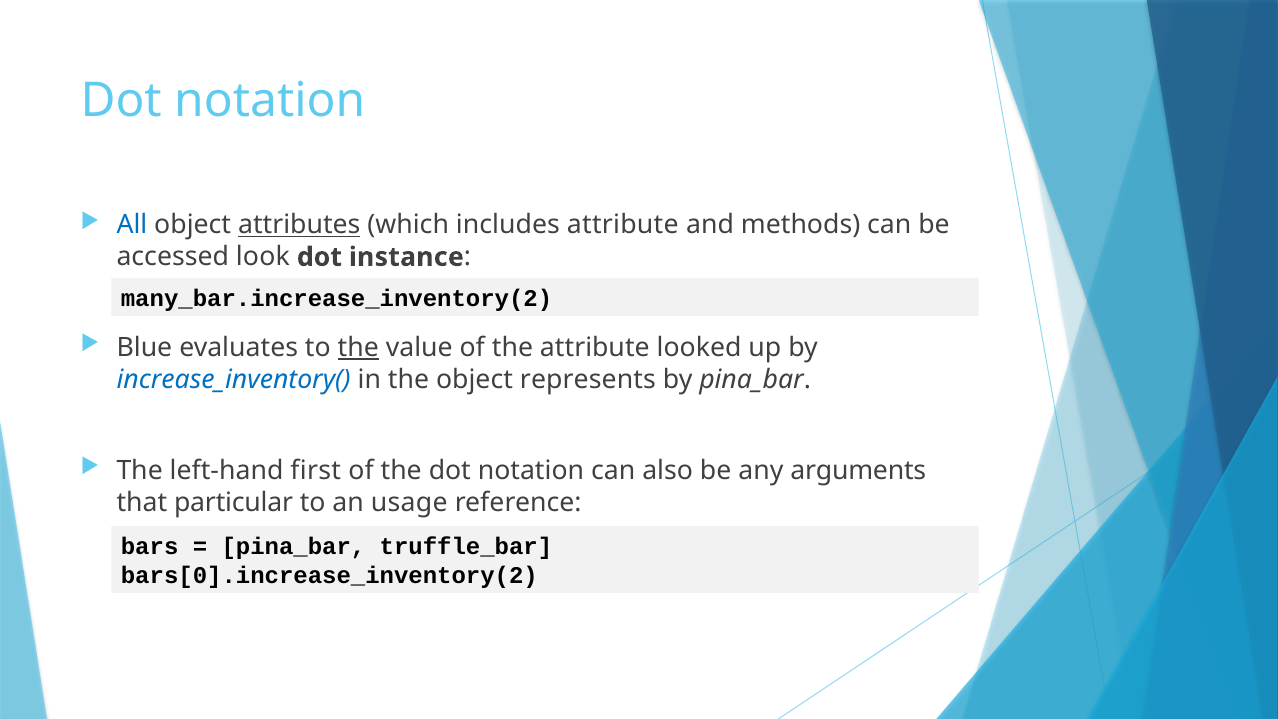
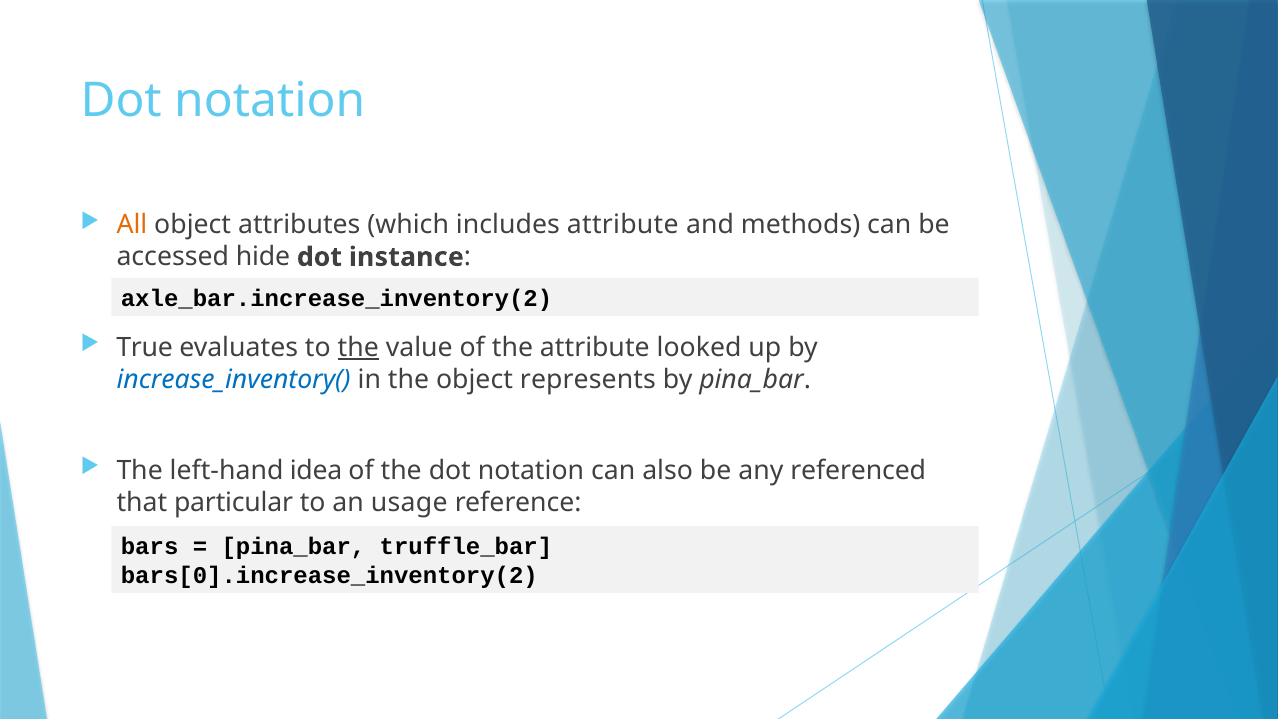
All colour: blue -> orange
attributes underline: present -> none
look: look -> hide
many_bar.increase_inventory(2: many_bar.increase_inventory(2 -> axle_bar.increase_inventory(2
Blue: Blue -> True
first: first -> idea
arguments: arguments -> referenced
